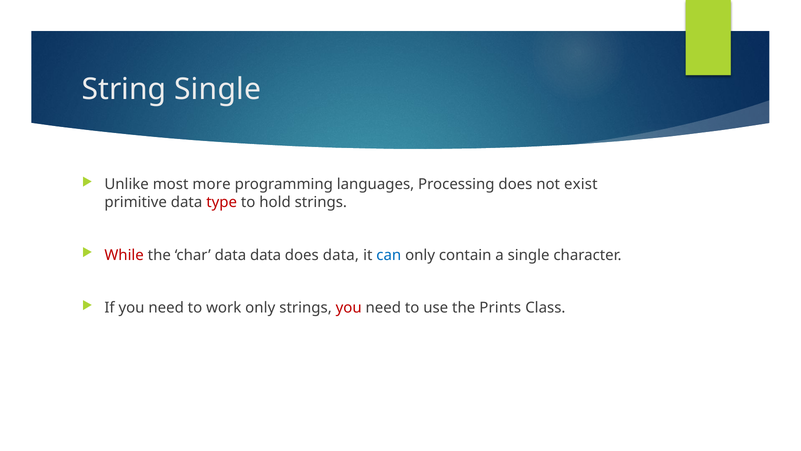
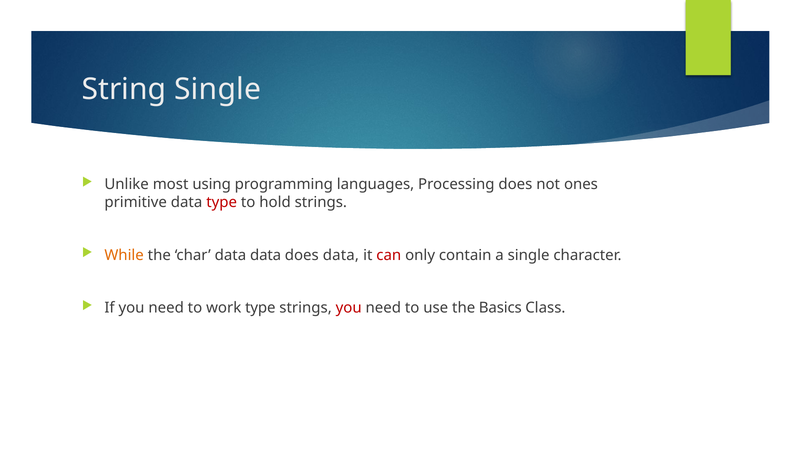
more: more -> using
exist: exist -> ones
While colour: red -> orange
can colour: blue -> red
work only: only -> type
Prints: Prints -> Basics
